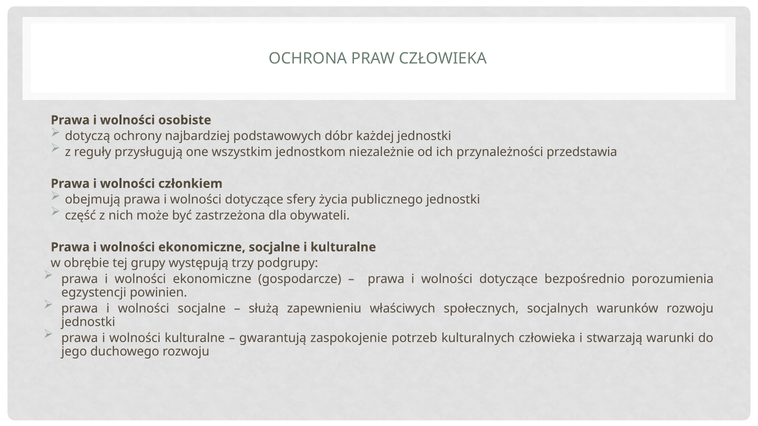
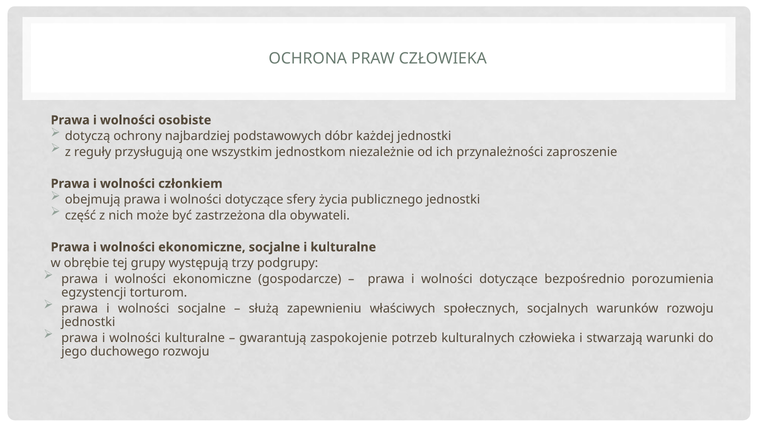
przedstawia: przedstawia -> zaproszenie
powinien: powinien -> torturom
